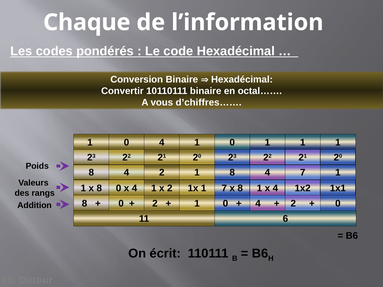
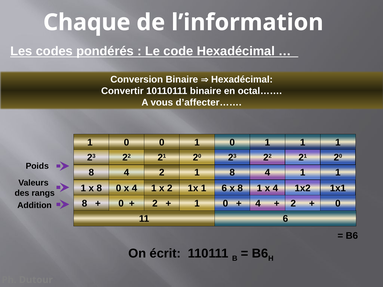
d’chiffres……: d’chiffres…… -> d’affecter……
0 4: 4 -> 0
8 4 7: 7 -> 1
1 7: 7 -> 6
